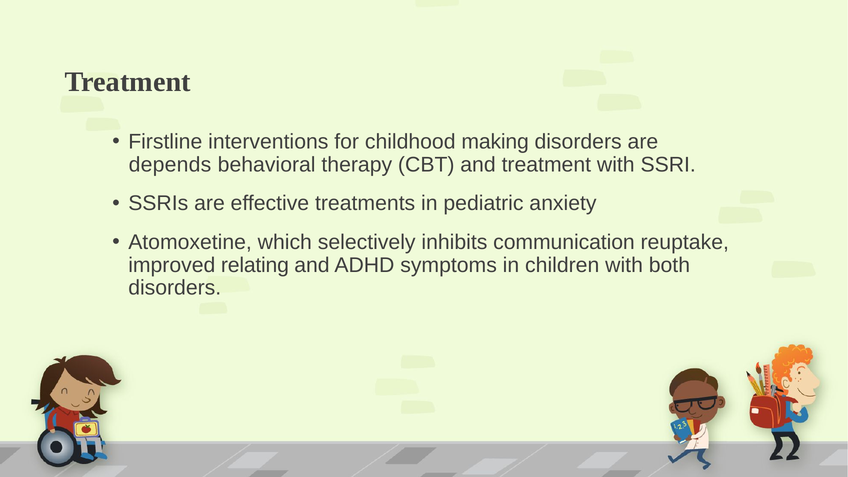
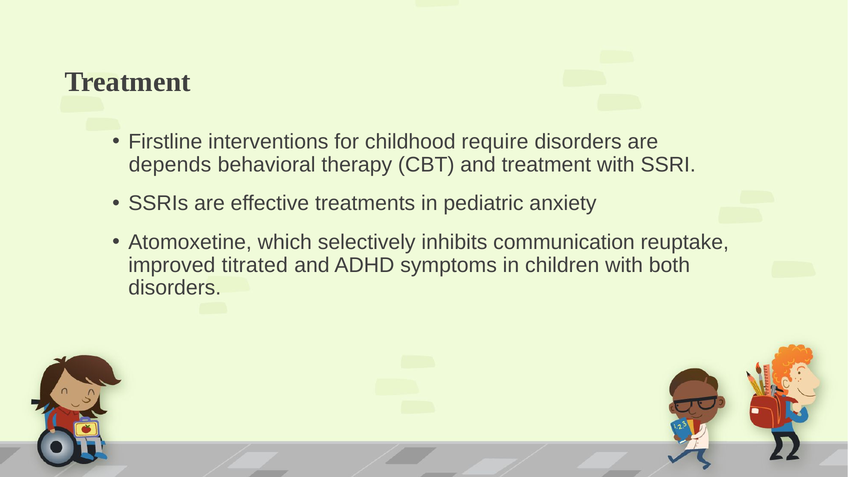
making: making -> require
relating: relating -> titrated
